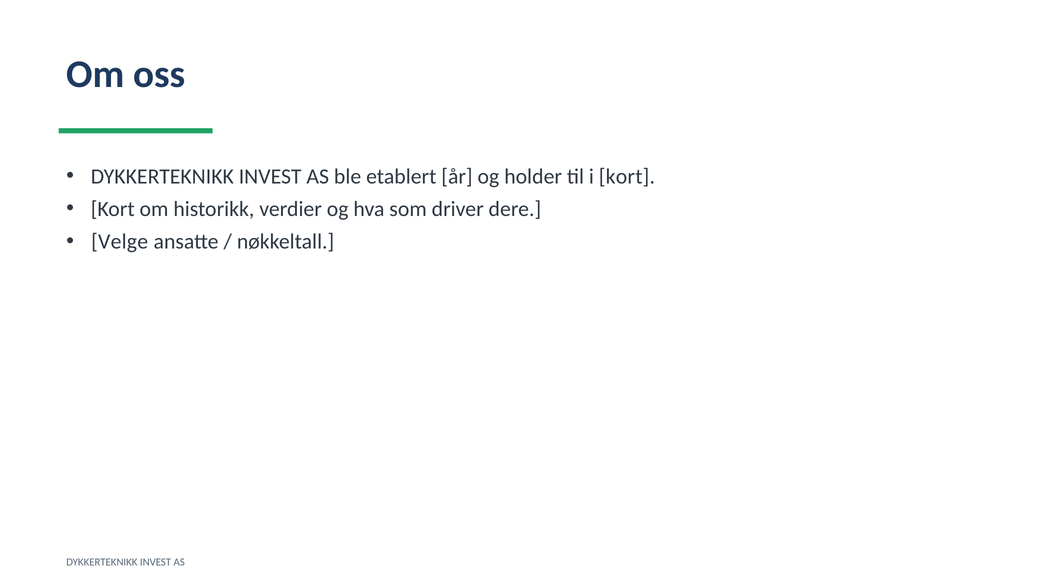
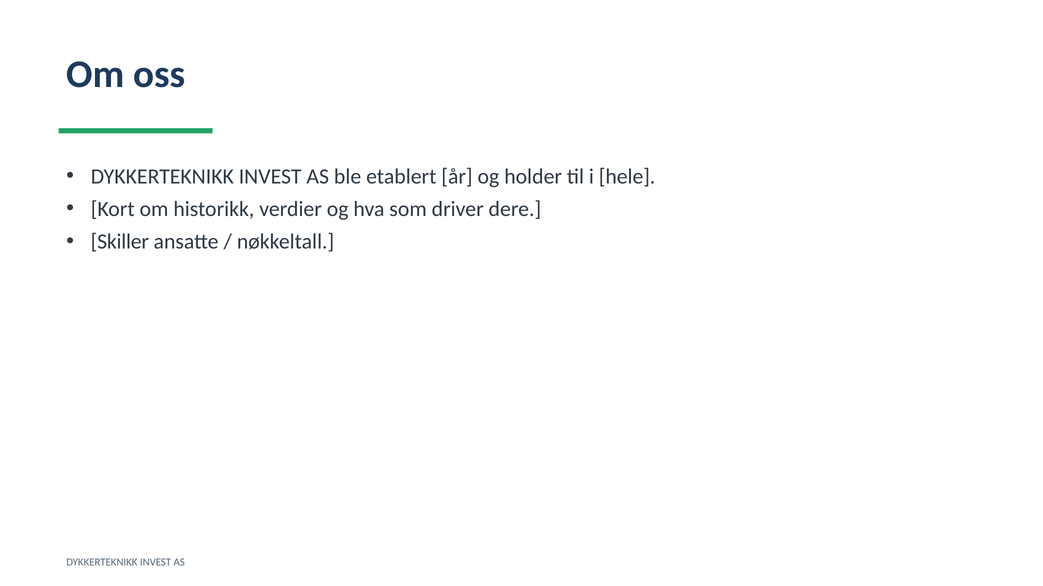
i kort: kort -> hele
Velge: Velge -> Skiller
